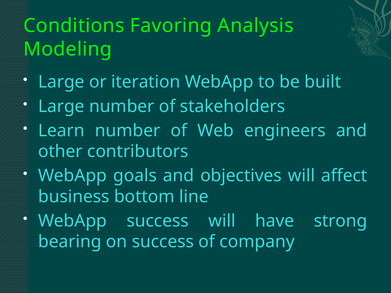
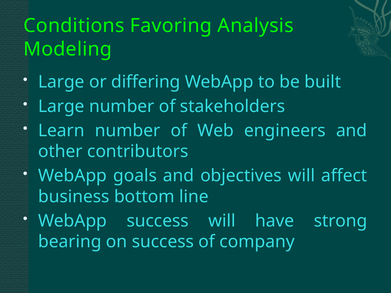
iteration: iteration -> differing
